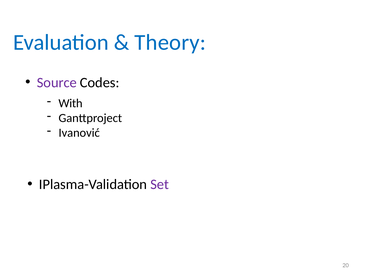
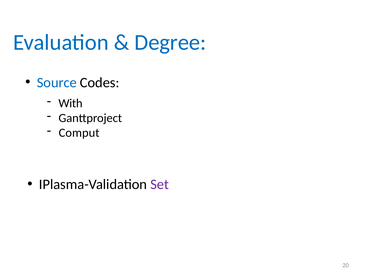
Theory: Theory -> Degree
Source colour: purple -> blue
Ivanović: Ivanović -> Comput
